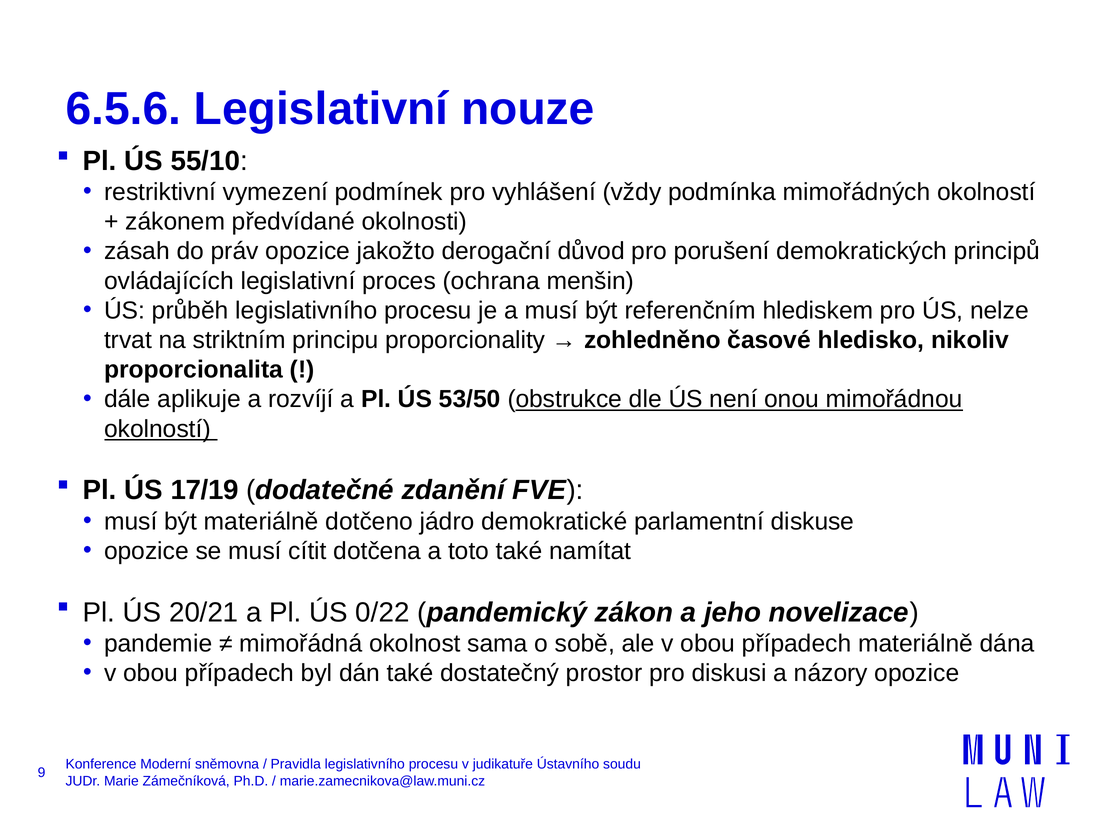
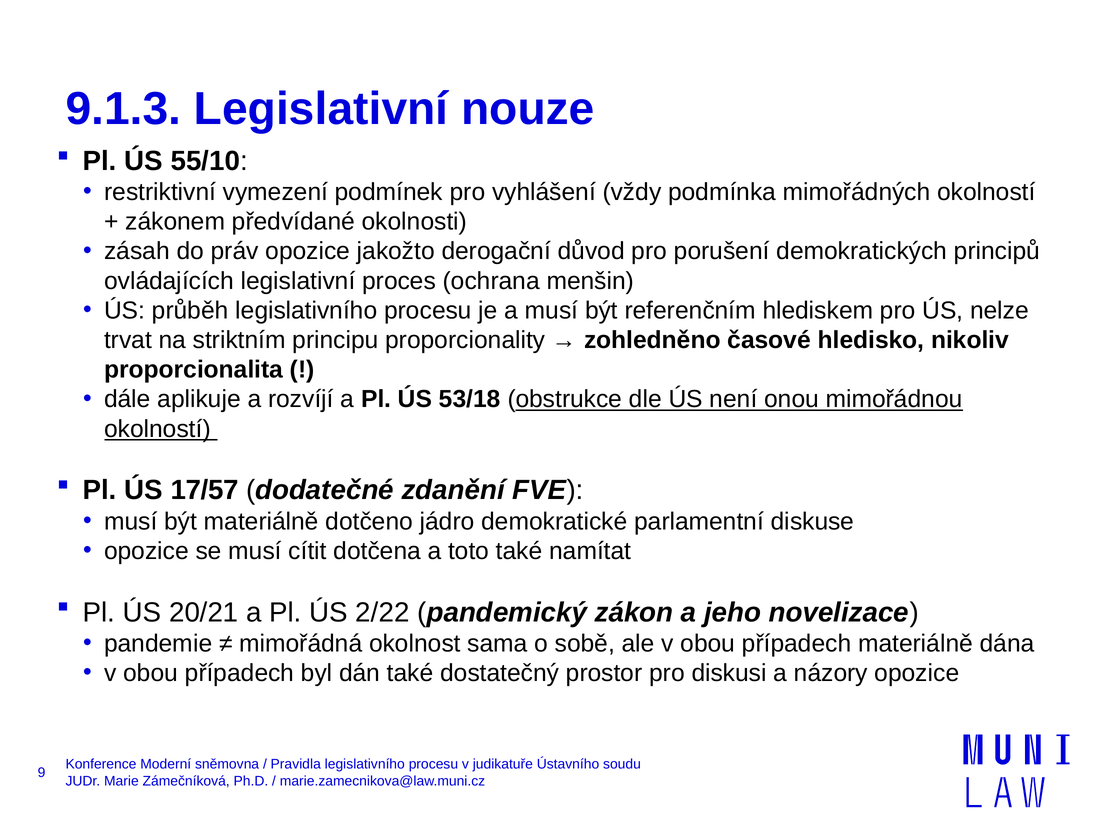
6.5.6: 6.5.6 -> 9.1.3
53/50: 53/50 -> 53/18
17/19: 17/19 -> 17/57
0/22: 0/22 -> 2/22
